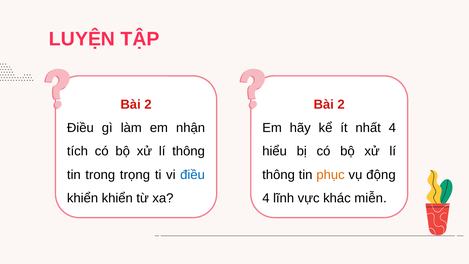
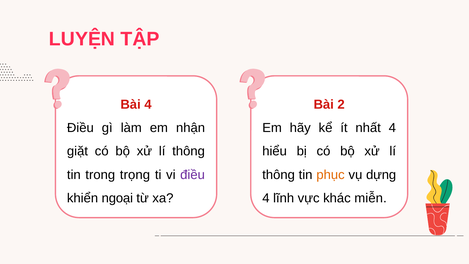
2 at (148, 104): 2 -> 4
tích: tích -> giặt
điều at (193, 175) colour: blue -> purple
động: động -> dựng
khiển khiển: khiển -> ngoại
